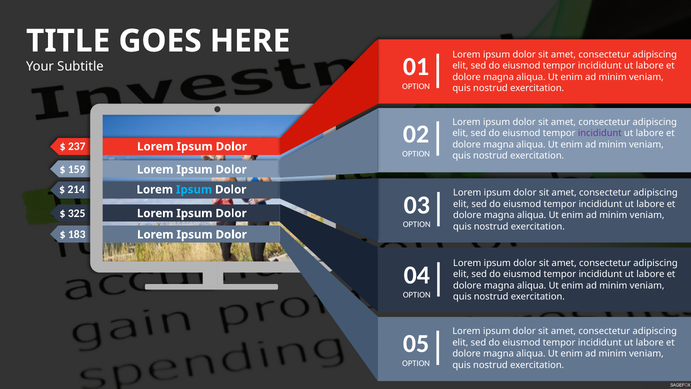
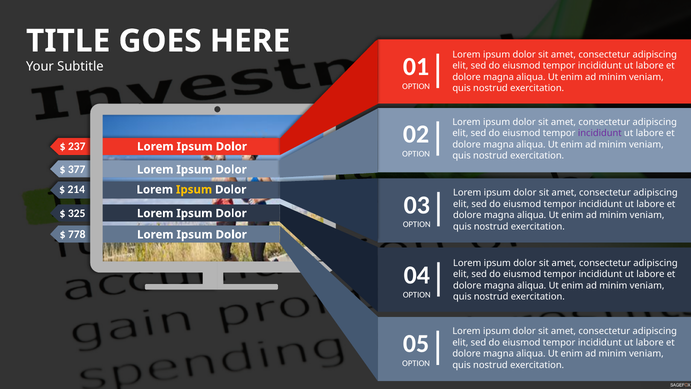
159: 159 -> 377
Ipsum at (194, 189) colour: light blue -> yellow
183: 183 -> 778
